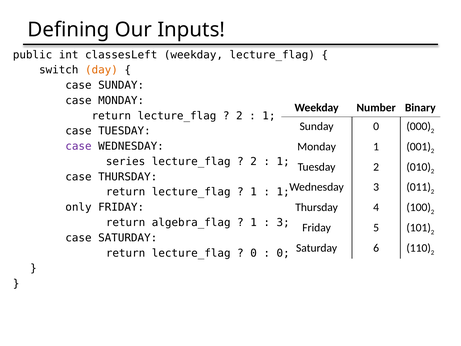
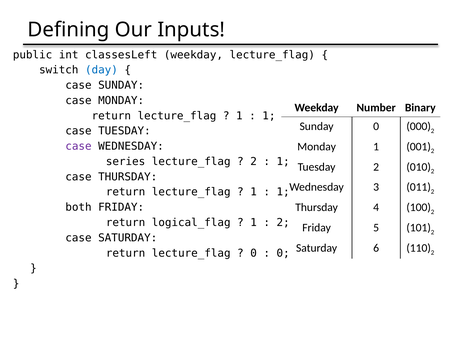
day colour: orange -> blue
2 at (239, 116): 2 -> 1
only: only -> both
algebra_flag: algebra_flag -> logical_flag
3 at (283, 222): 3 -> 2
